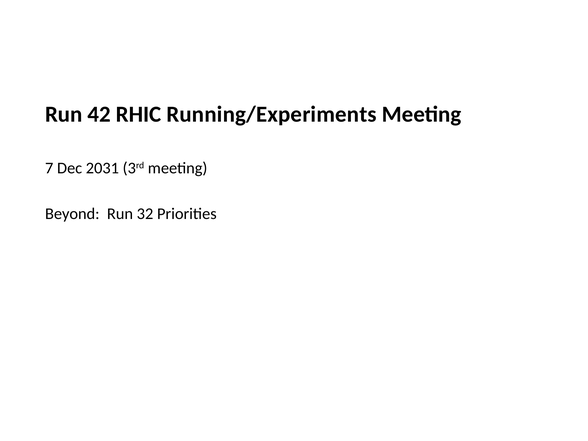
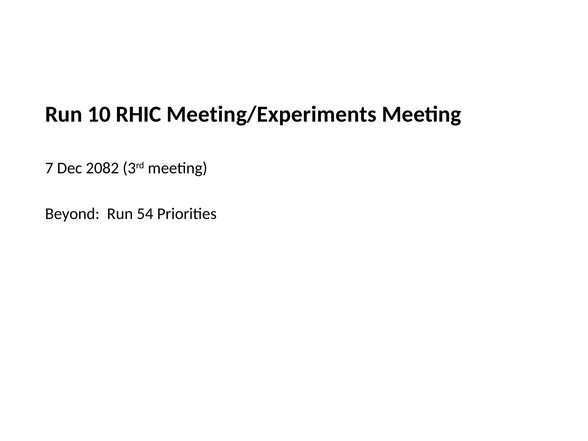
42: 42 -> 10
Running/Experiments: Running/Experiments -> Meeting/Experiments
2031: 2031 -> 2082
32: 32 -> 54
